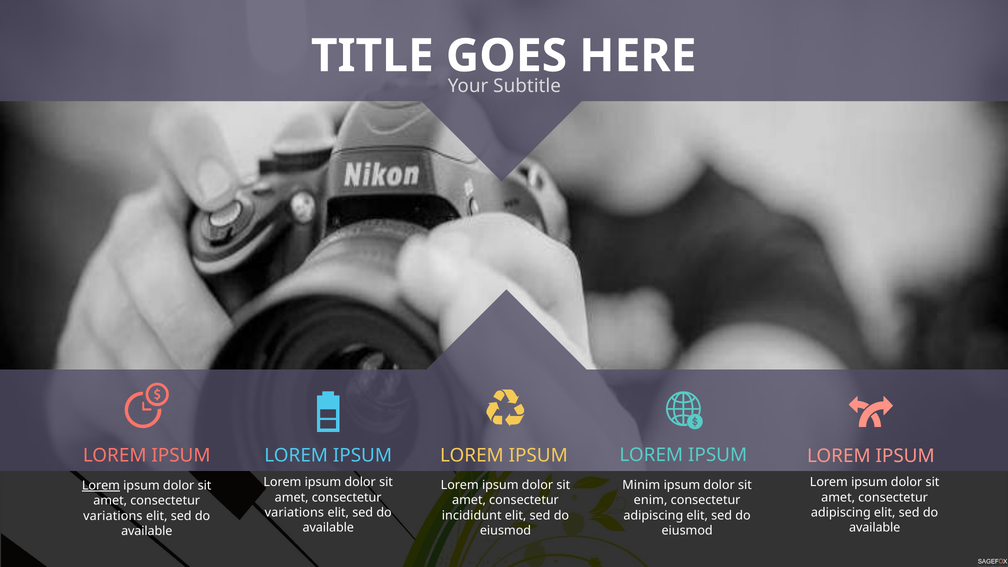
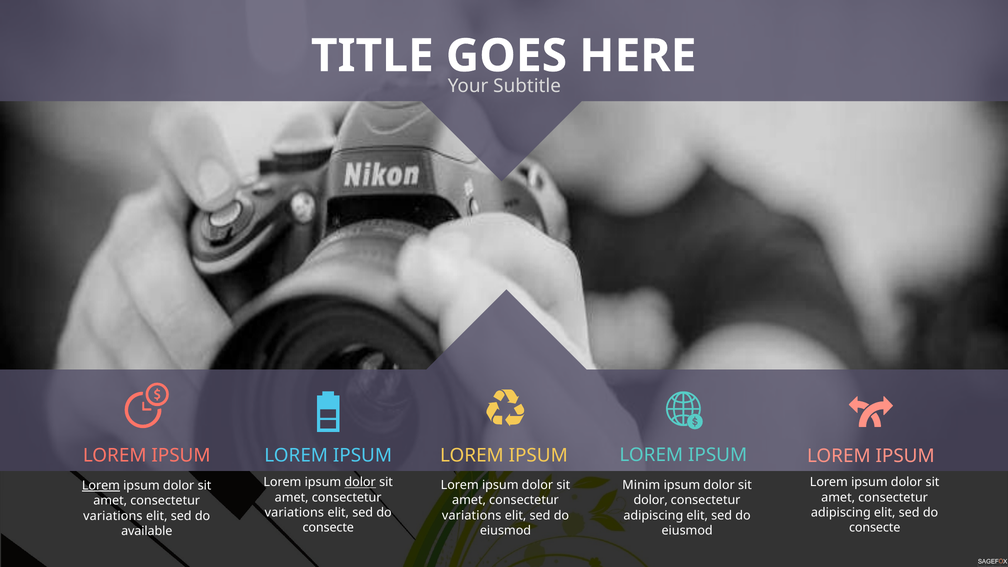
dolor at (360, 482) underline: none -> present
enim at (651, 500): enim -> dolor
incididunt at (472, 515): incididunt -> variations
available at (328, 528): available -> consecte
available at (875, 528): available -> consecte
